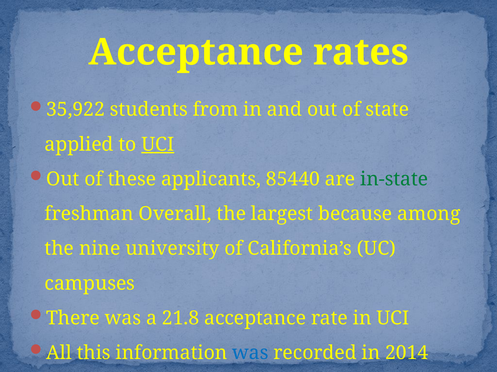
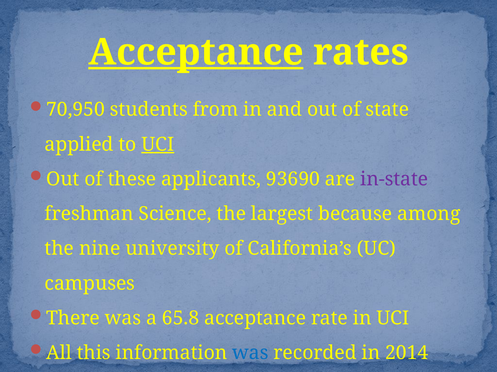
Acceptance at (196, 52) underline: none -> present
35,922: 35,922 -> 70,950
85440: 85440 -> 93690
in-state colour: green -> purple
Overall: Overall -> Science
21.8: 21.8 -> 65.8
